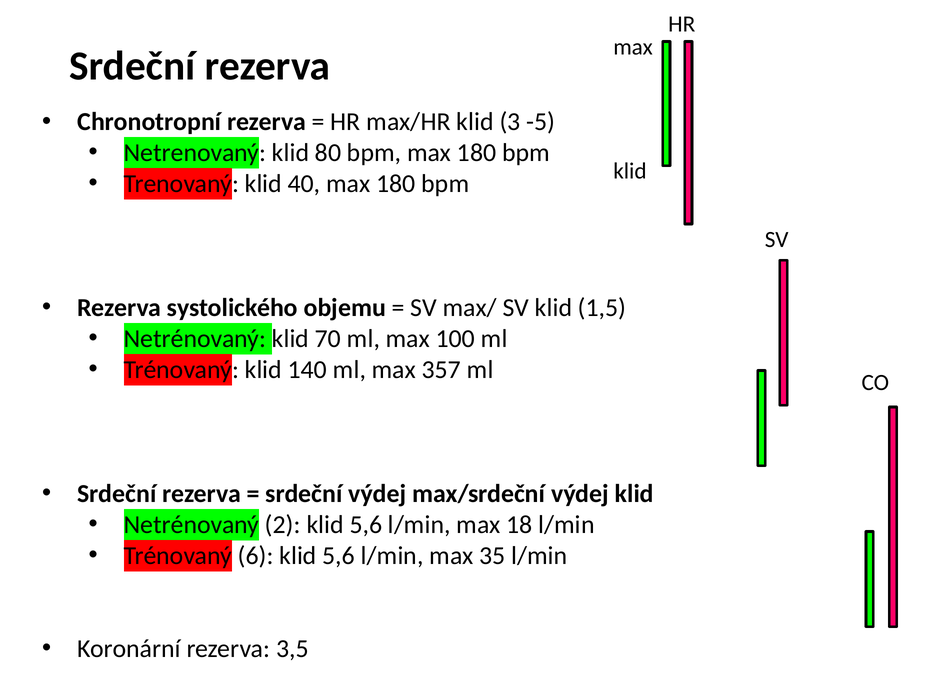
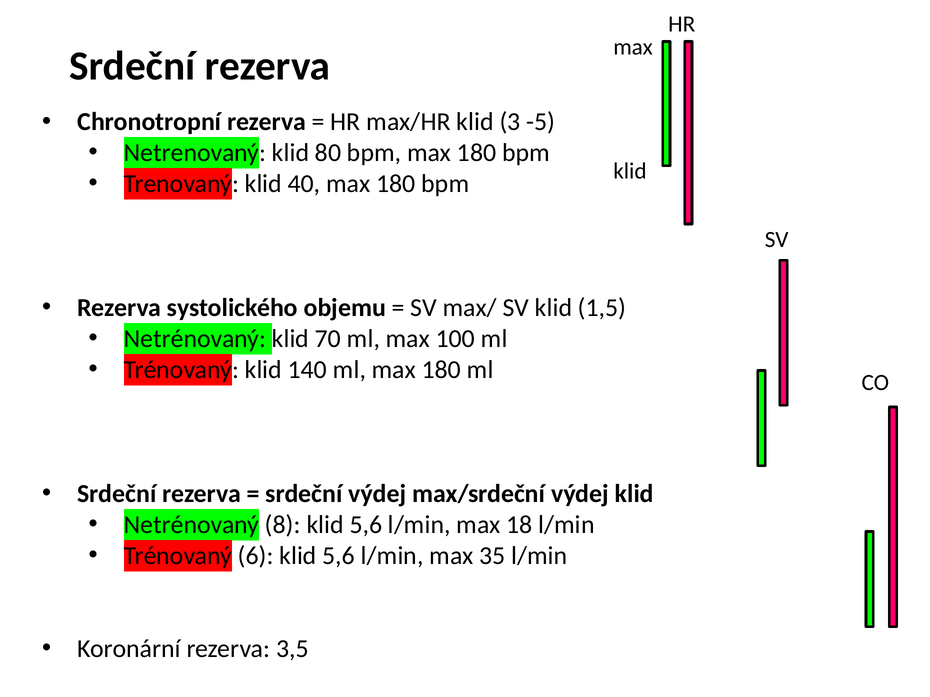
ml max 357: 357 -> 180
2: 2 -> 8
